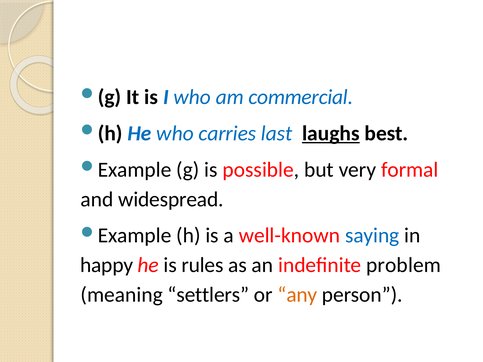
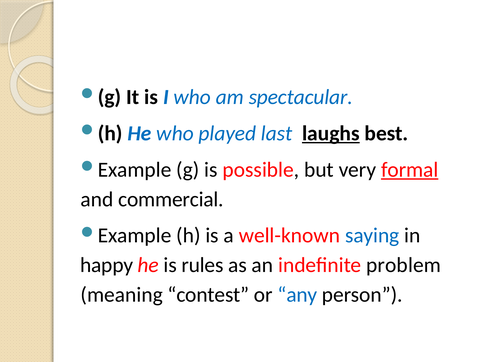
commercial: commercial -> spectacular
carries: carries -> played
formal underline: none -> present
widespread: widespread -> commercial
settlers: settlers -> contest
any colour: orange -> blue
